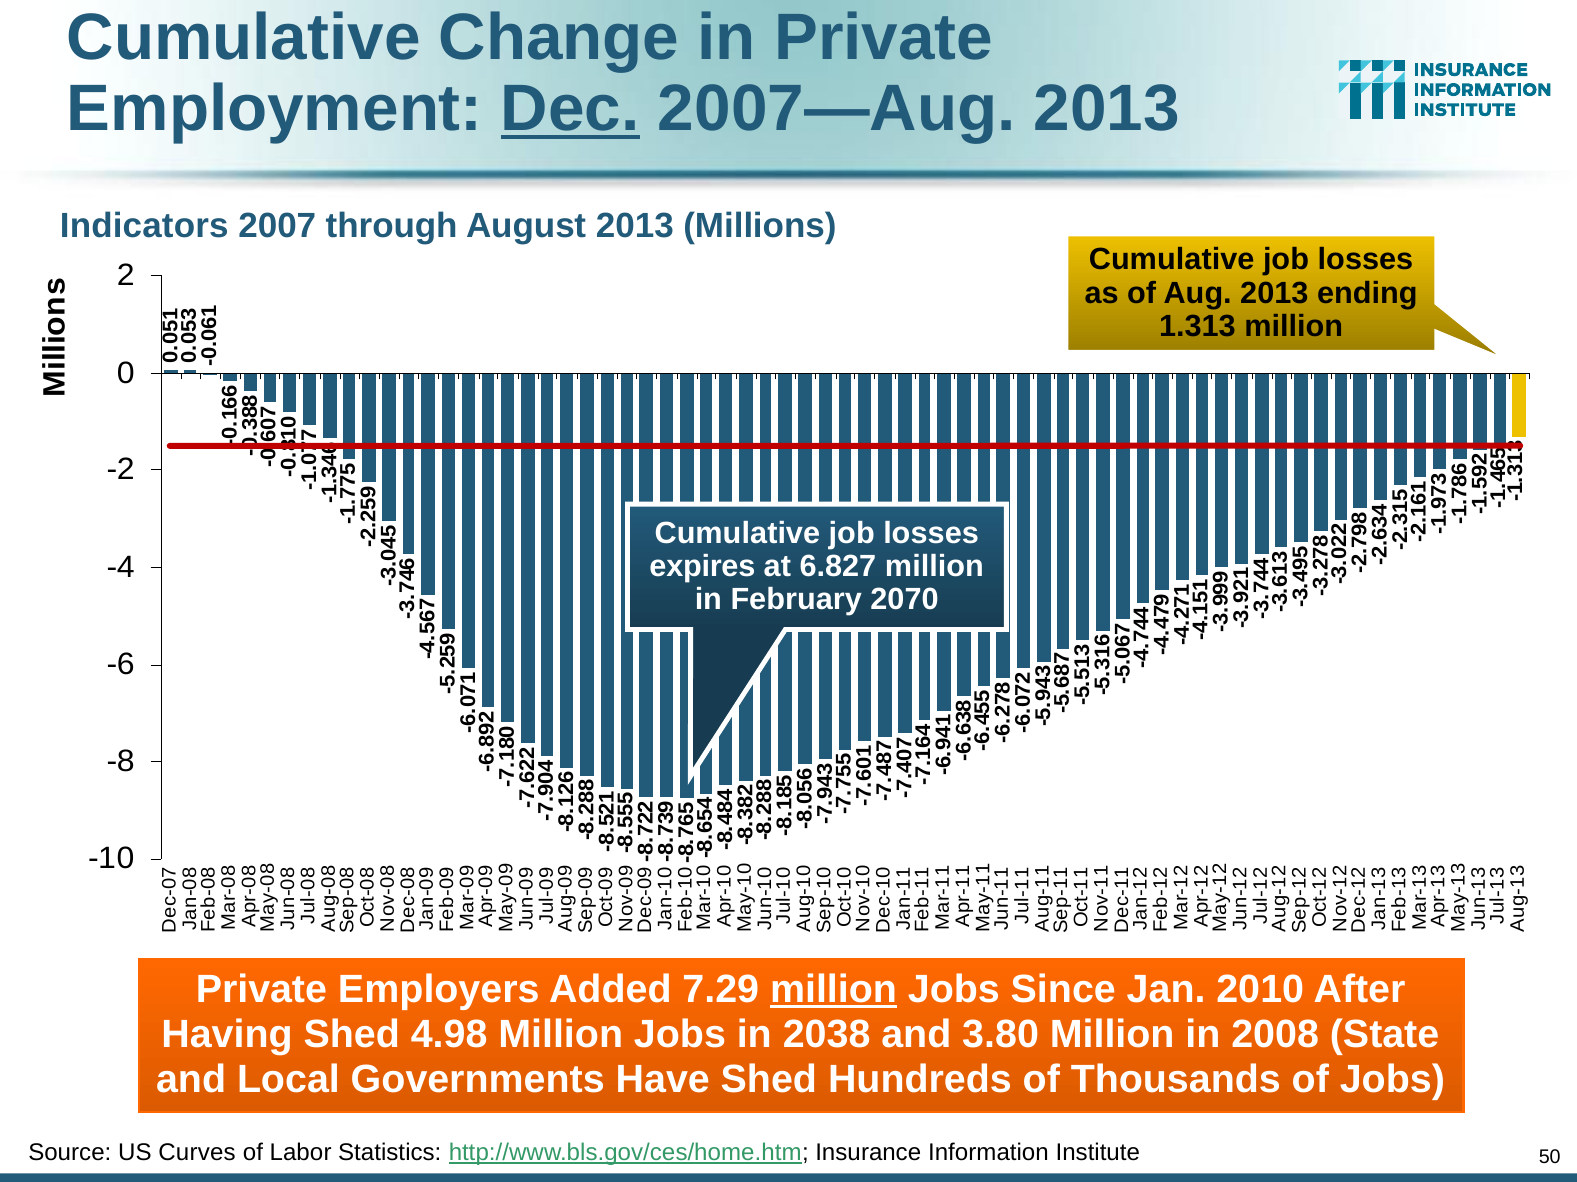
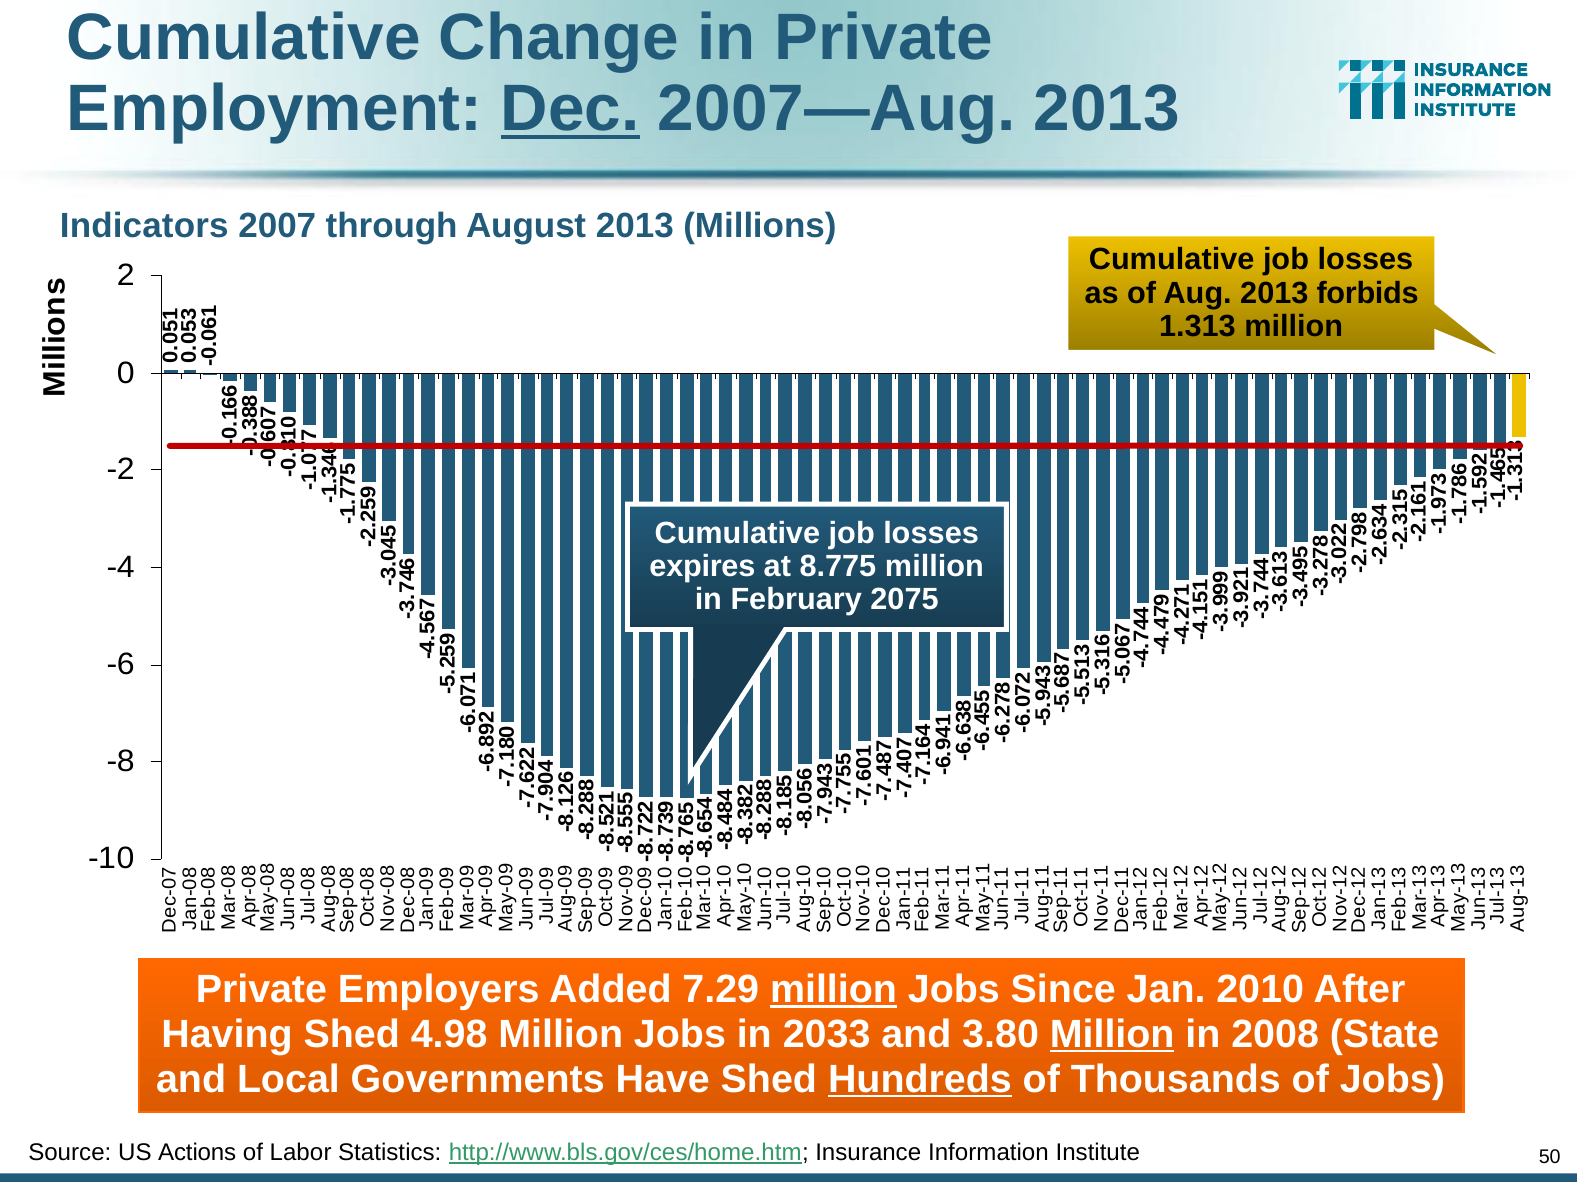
ending: ending -> forbids
6.827: 6.827 -> 8.775
2070: 2070 -> 2075
2038: 2038 -> 2033
Million at (1112, 1035) underline: none -> present
Hundreds underline: none -> present
Curves: Curves -> Actions
